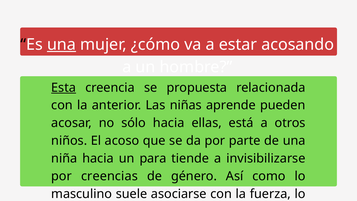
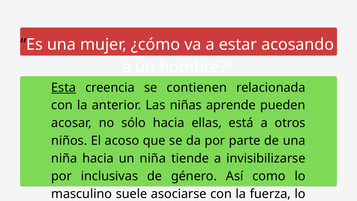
una at (61, 45) underline: present -> none
propuesta: propuesta -> contienen
un para: para -> niña
creencias: creencias -> inclusivas
